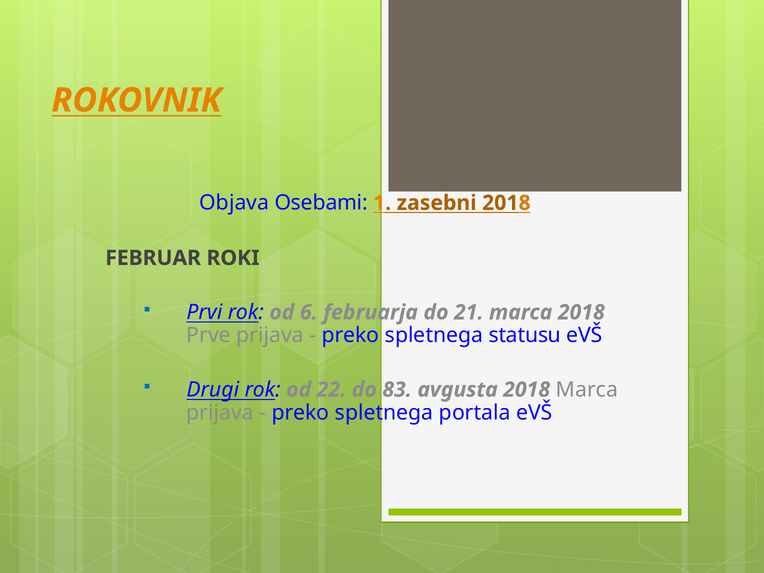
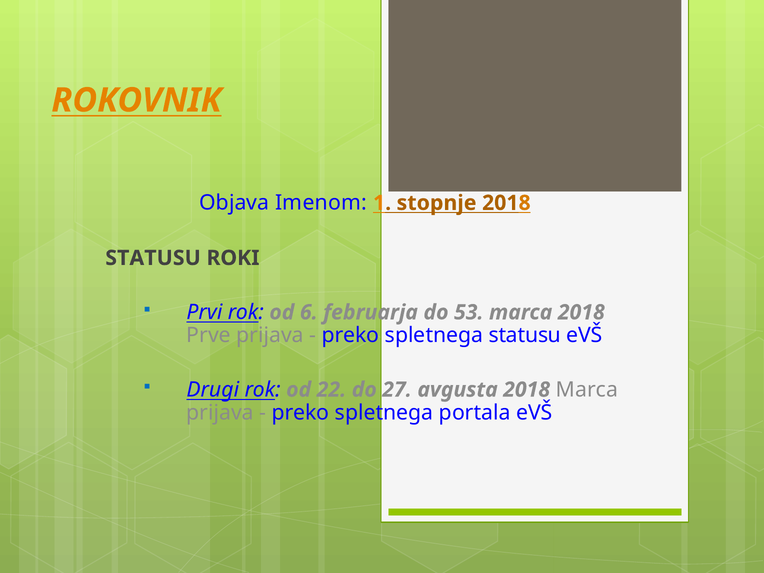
Osebami: Osebami -> Imenom
zasebni: zasebni -> stopnje
FEBRUAR at (153, 258): FEBRUAR -> STATUSU
21: 21 -> 53
83: 83 -> 27
